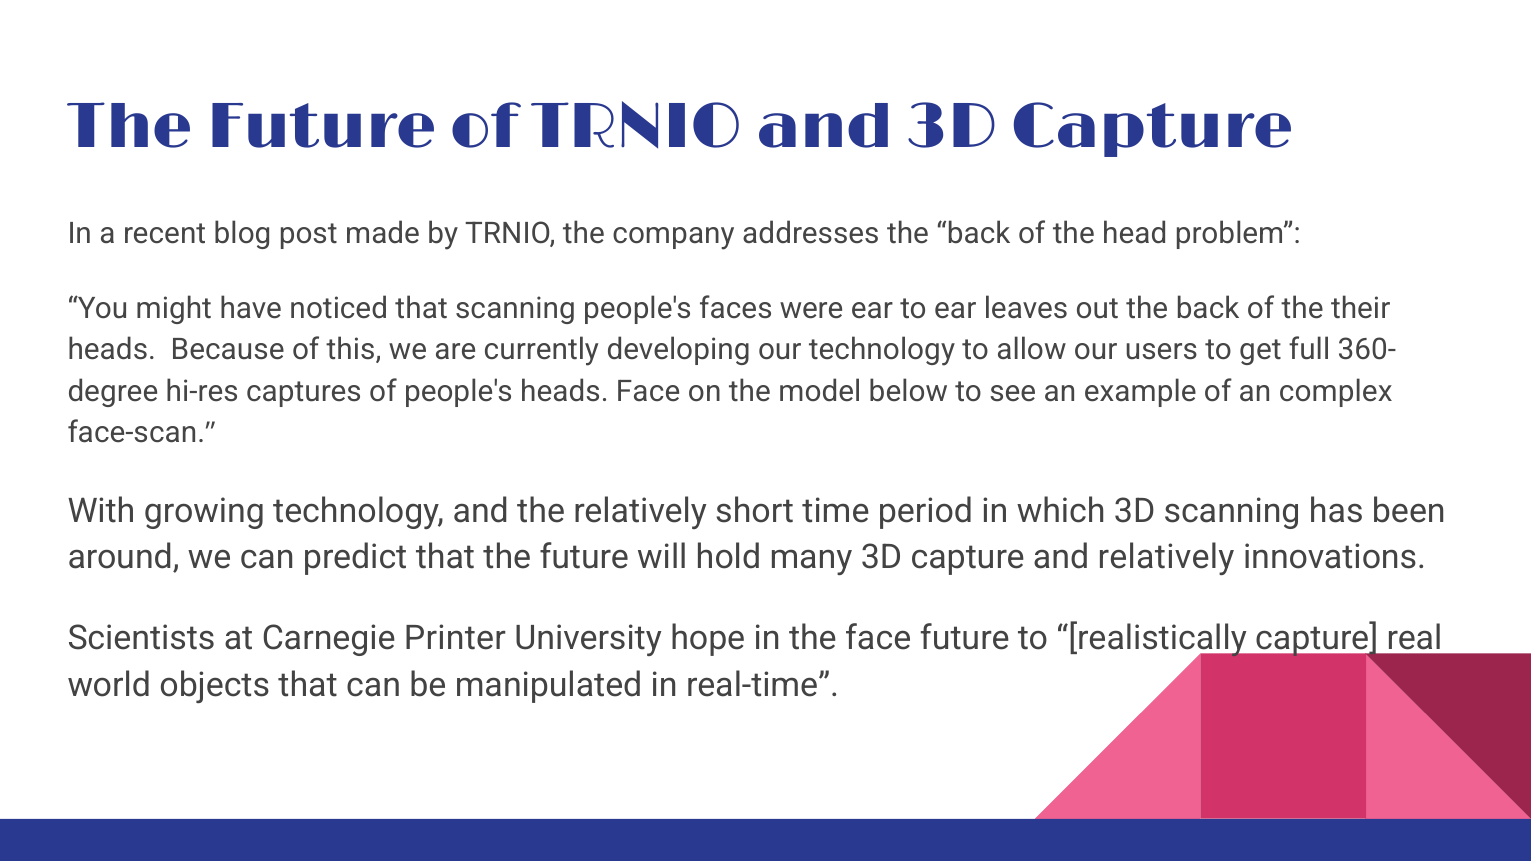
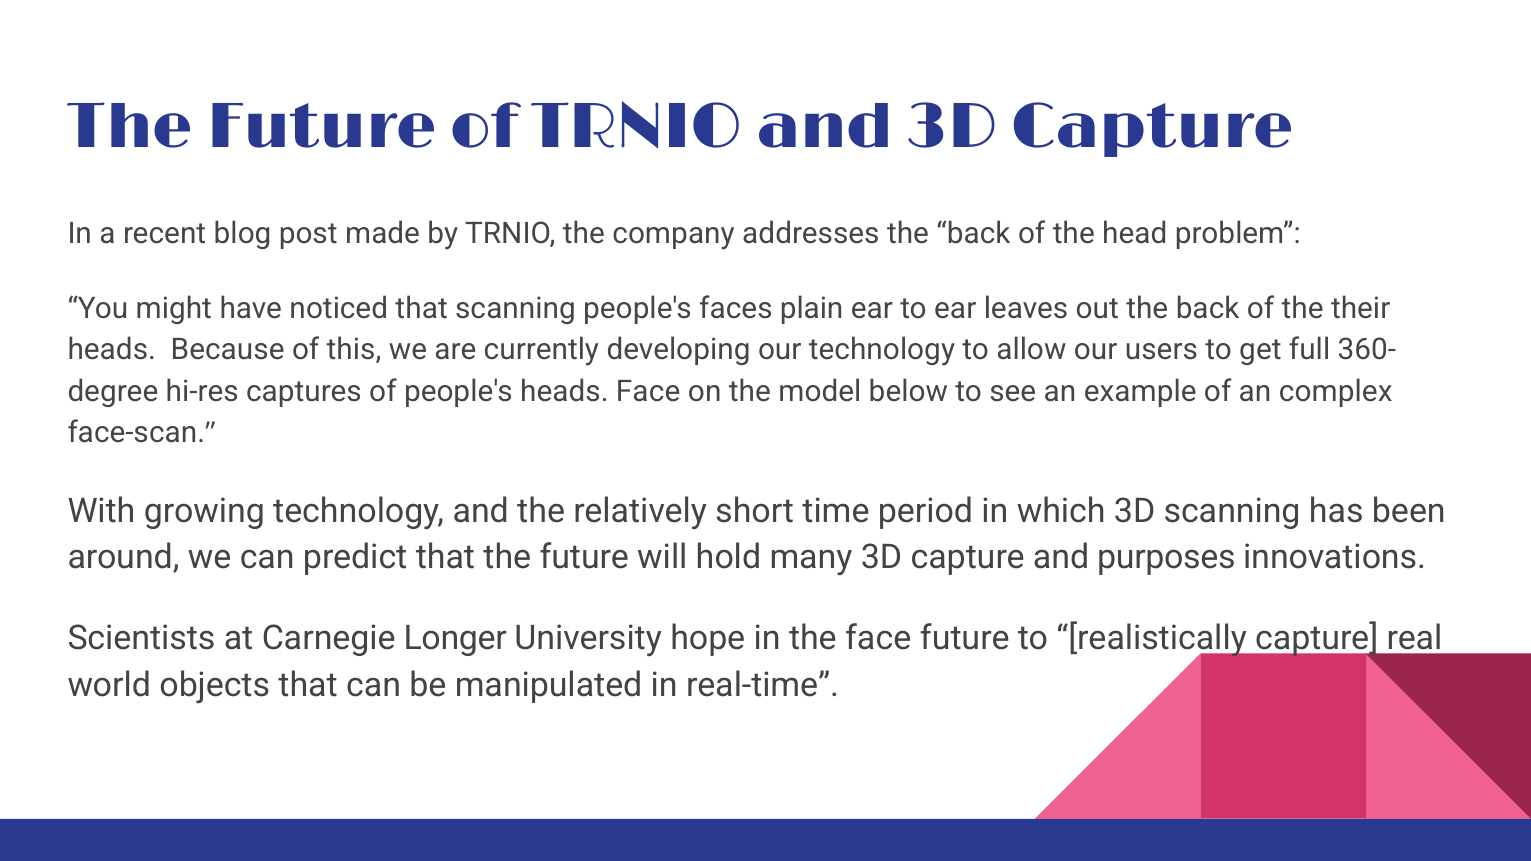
were: were -> plain
and relatively: relatively -> purposes
Printer: Printer -> Longer
